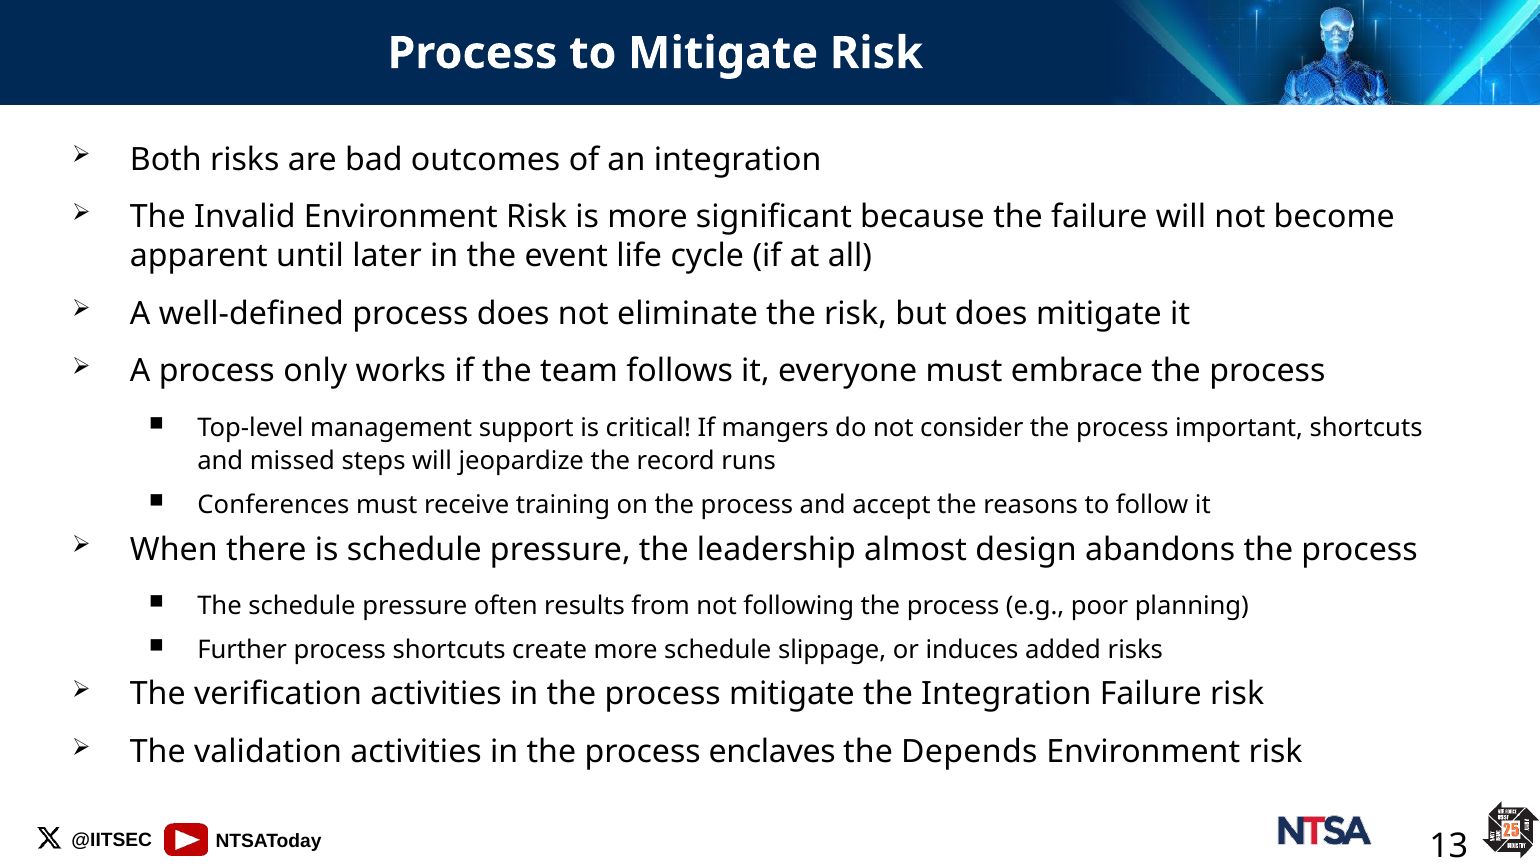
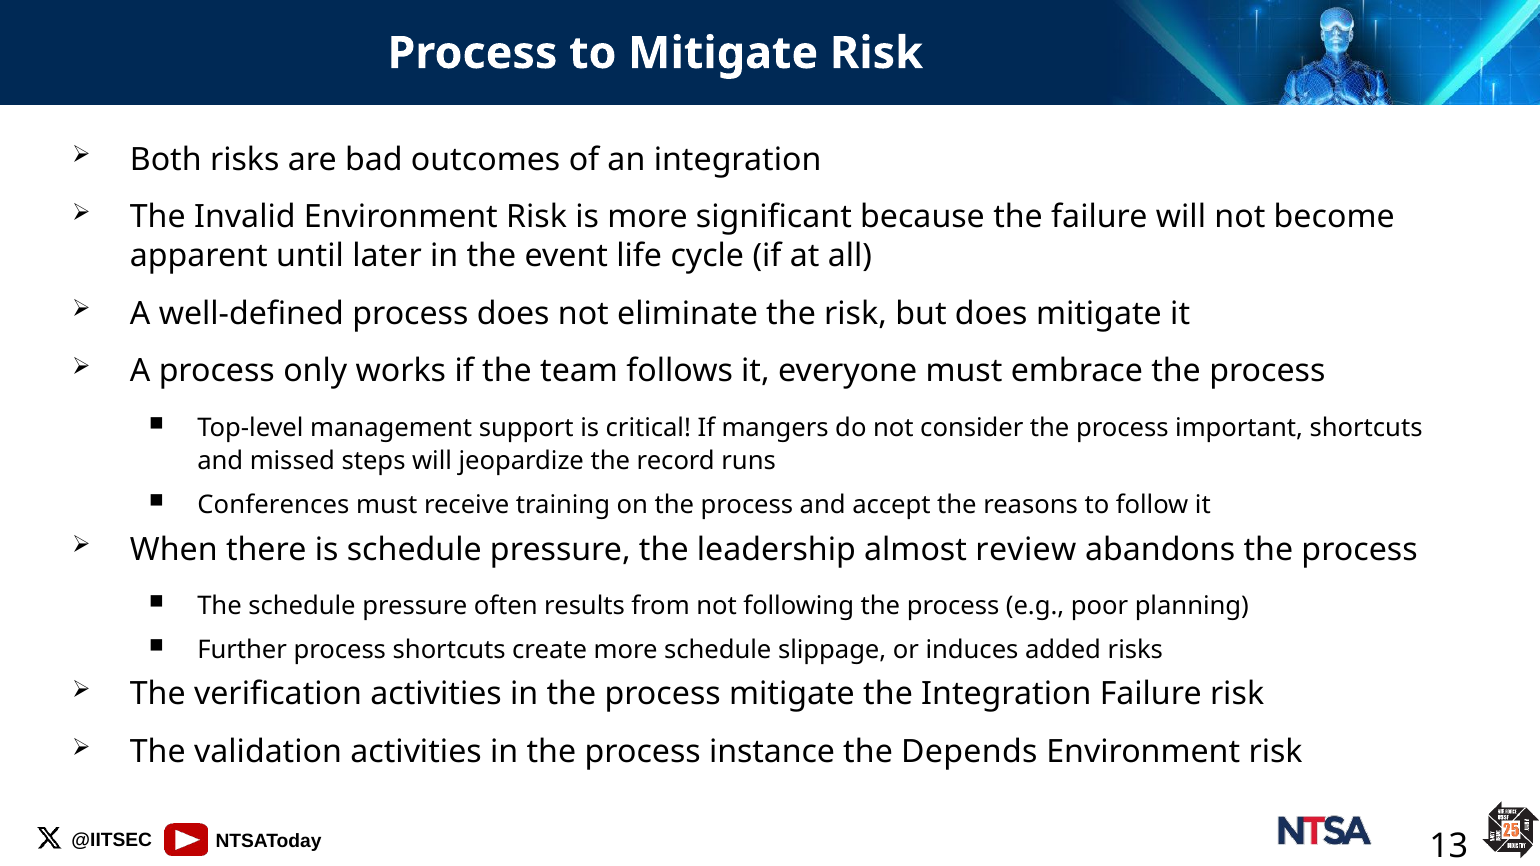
design: design -> review
enclaves: enclaves -> instance
